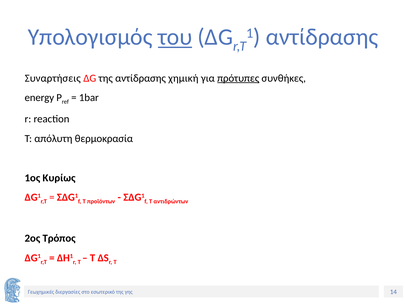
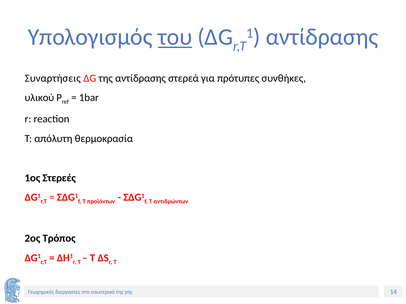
χημική: χημική -> στερεά
πρότυπες underline: present -> none
energy: energy -> υλικού
Κυρίως: Κυρίως -> Στερεές
